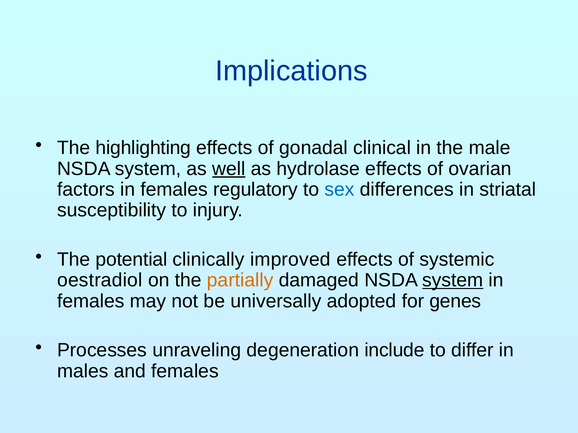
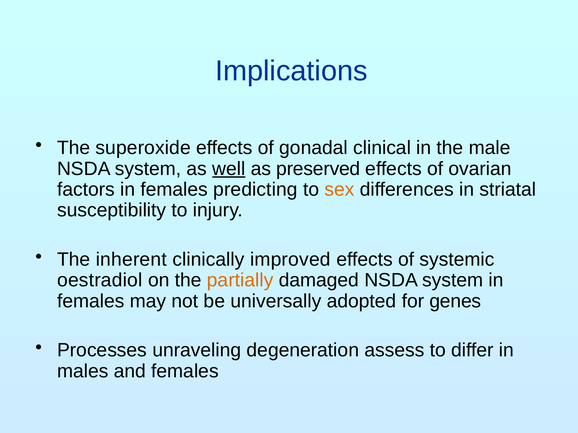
highlighting: highlighting -> superoxide
hydrolase: hydrolase -> preserved
regulatory: regulatory -> predicting
sex colour: blue -> orange
potential: potential -> inherent
system at (453, 281) underline: present -> none
include: include -> assess
